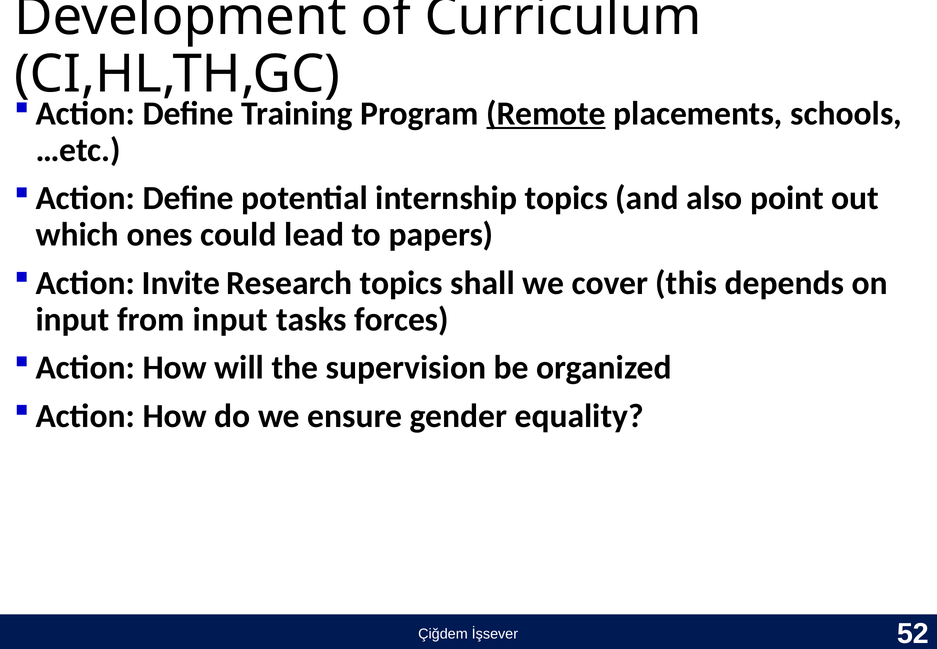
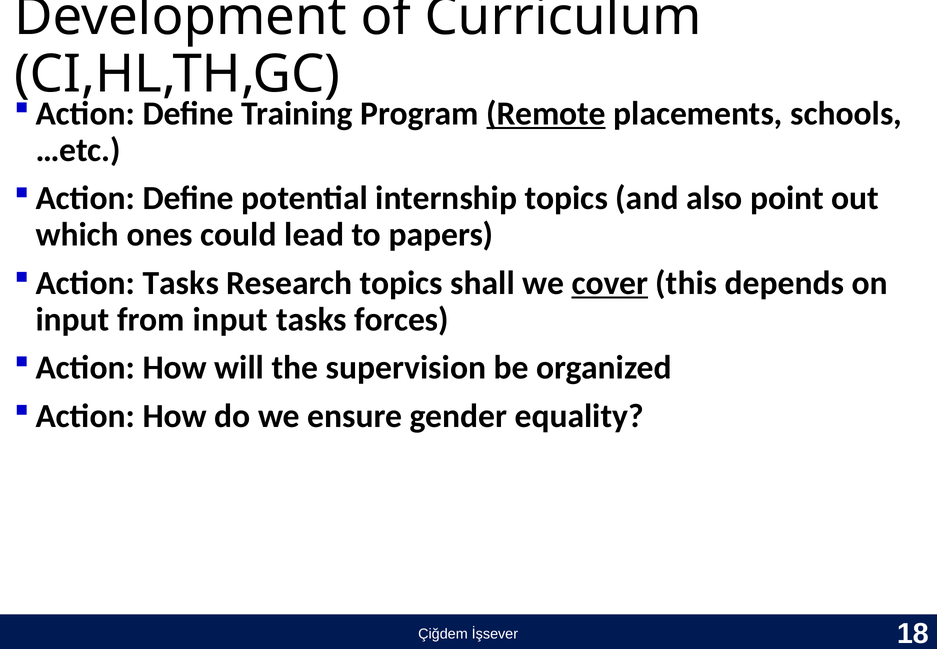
Action Invite: Invite -> Tasks
cover underline: none -> present
52: 52 -> 18
